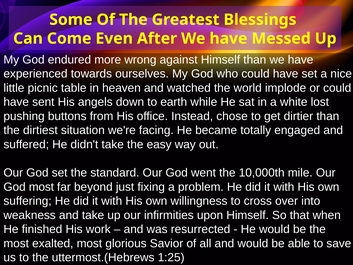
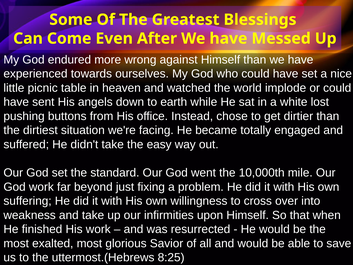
God most: most -> work
1:25: 1:25 -> 8:25
